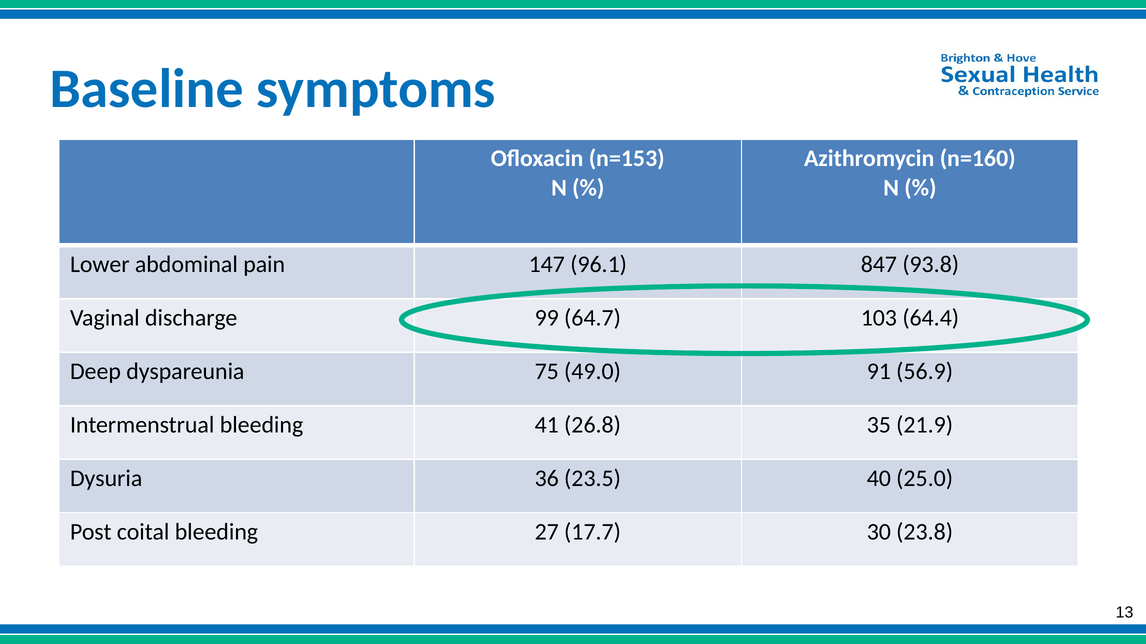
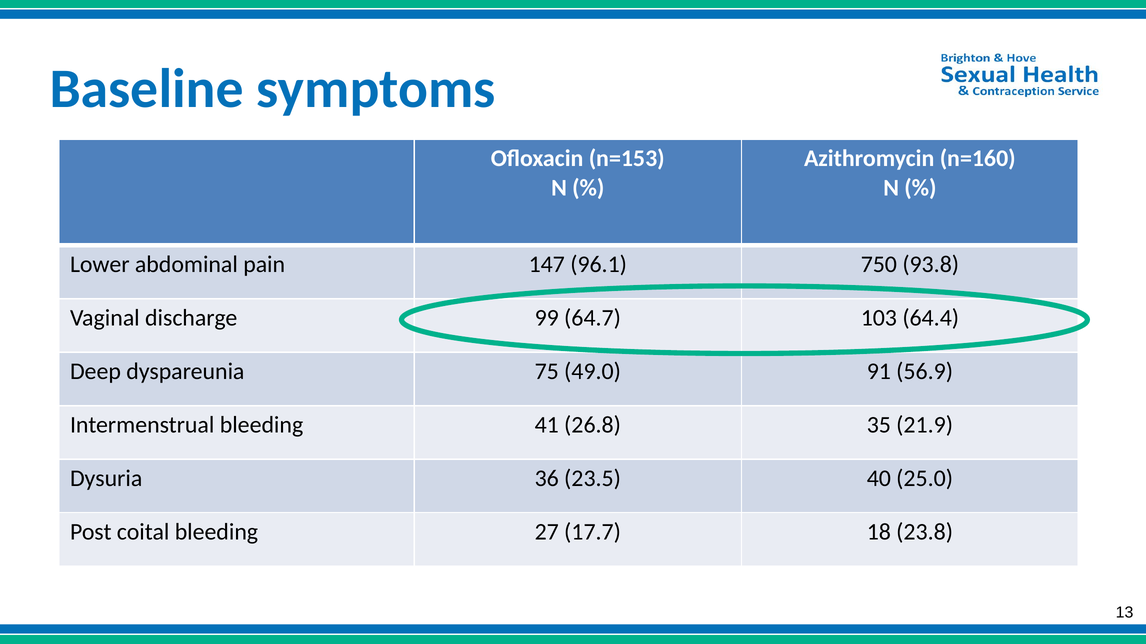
847: 847 -> 750
30: 30 -> 18
